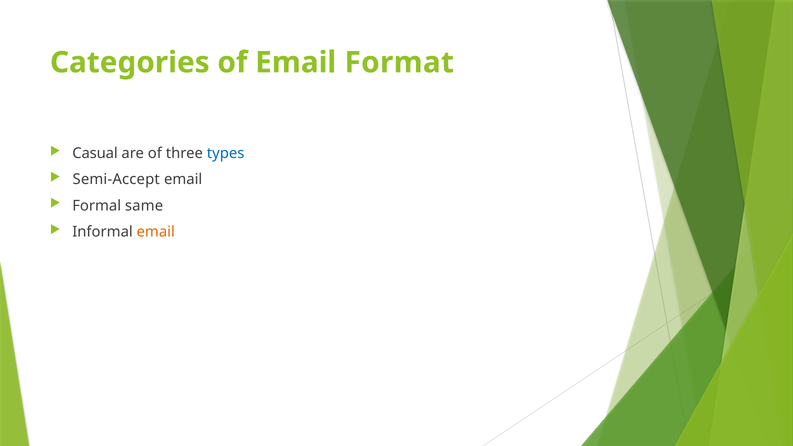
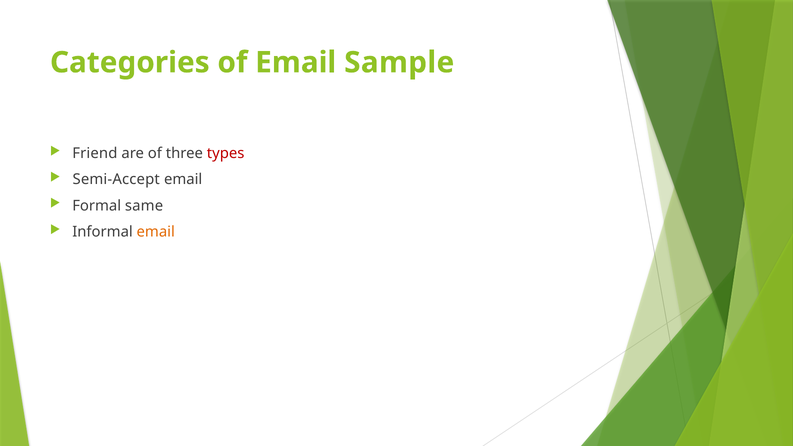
Format: Format -> Sample
Casual: Casual -> Friend
types colour: blue -> red
